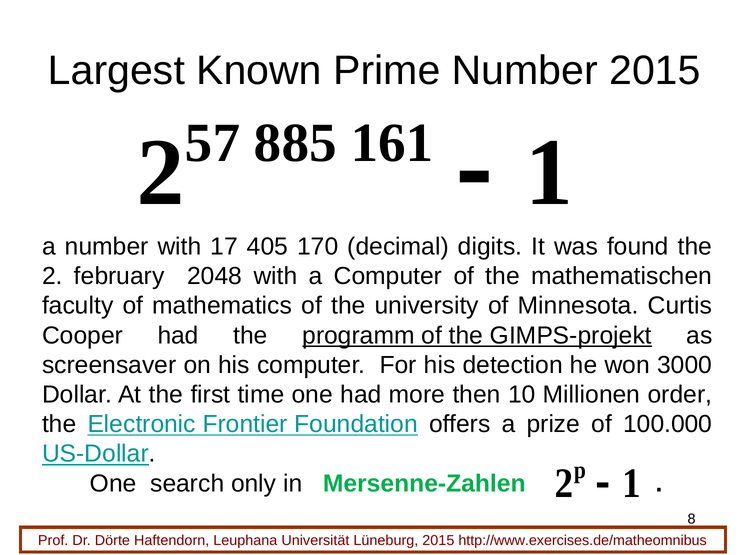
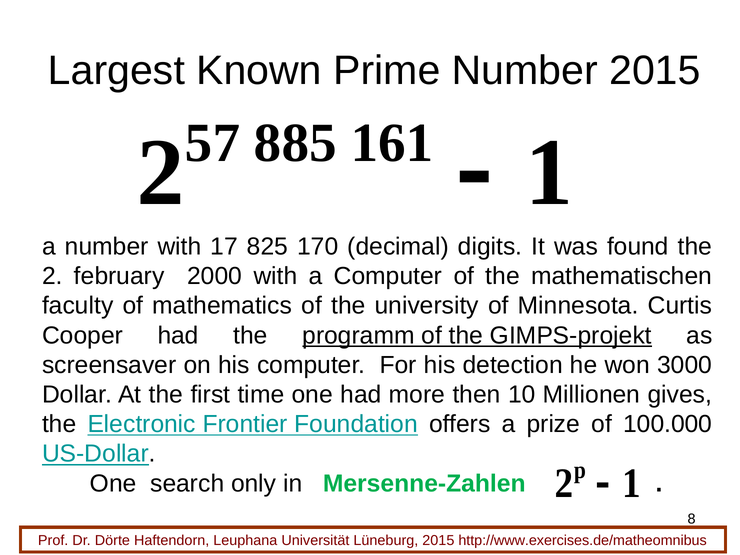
405: 405 -> 825
2048: 2048 -> 2000
order: order -> gives
